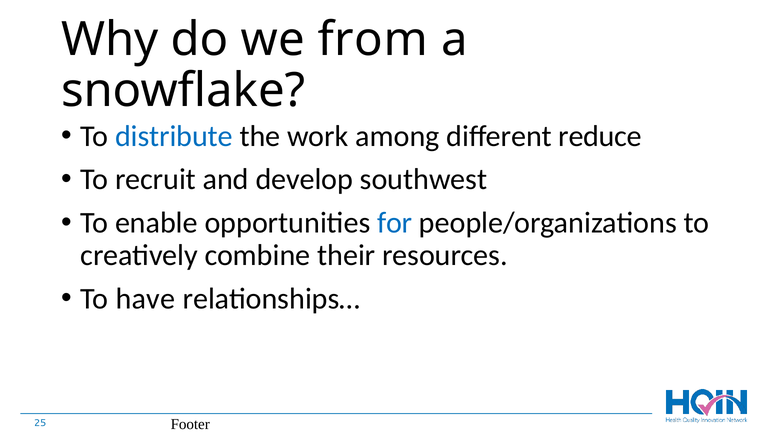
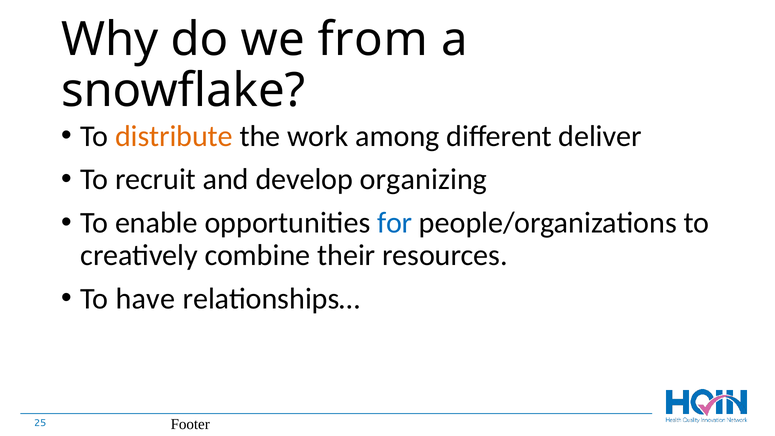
distribute colour: blue -> orange
reduce: reduce -> deliver
southwest: southwest -> organizing
